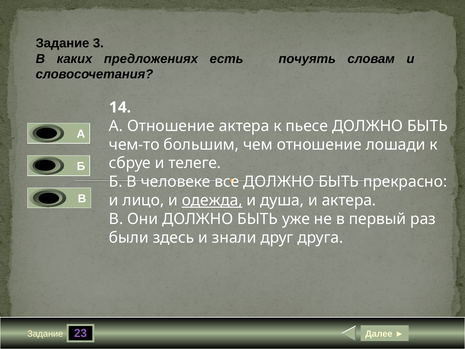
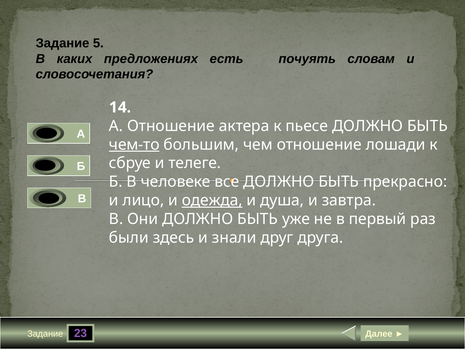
3: 3 -> 5
чем-то underline: none -> present
и актера: актера -> завтра
